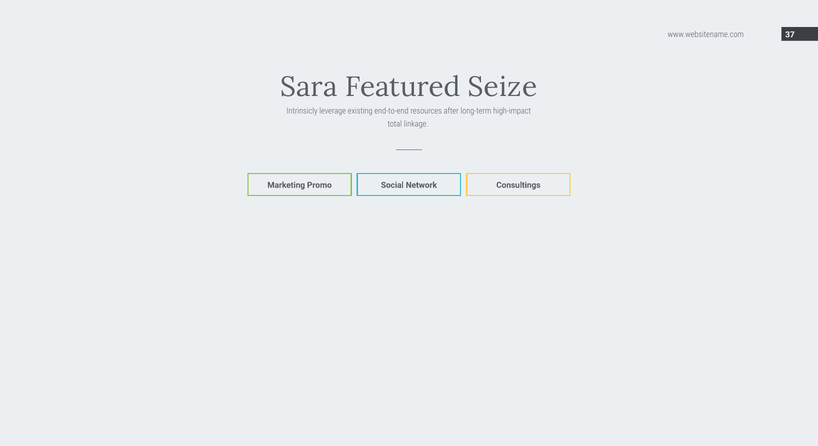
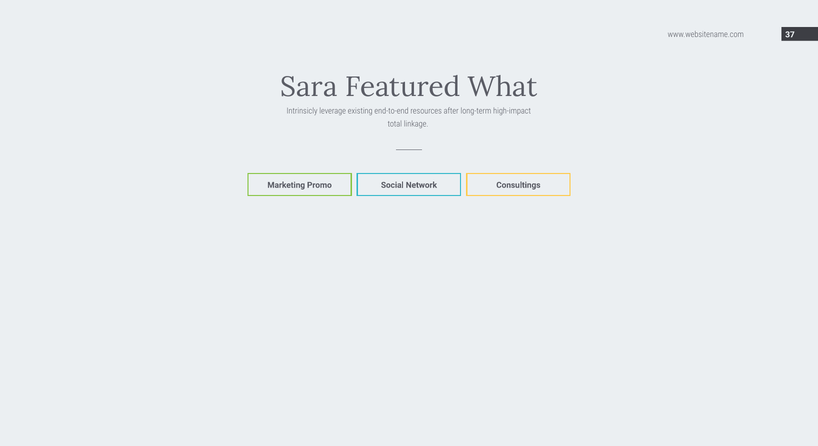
Seize: Seize -> What
